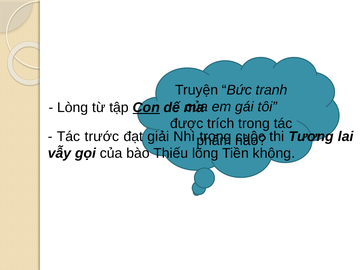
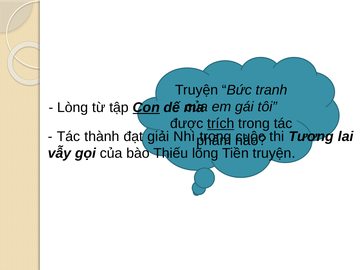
trích underline: none -> present
trước: trước -> thành
Tiền không: không -> truyện
